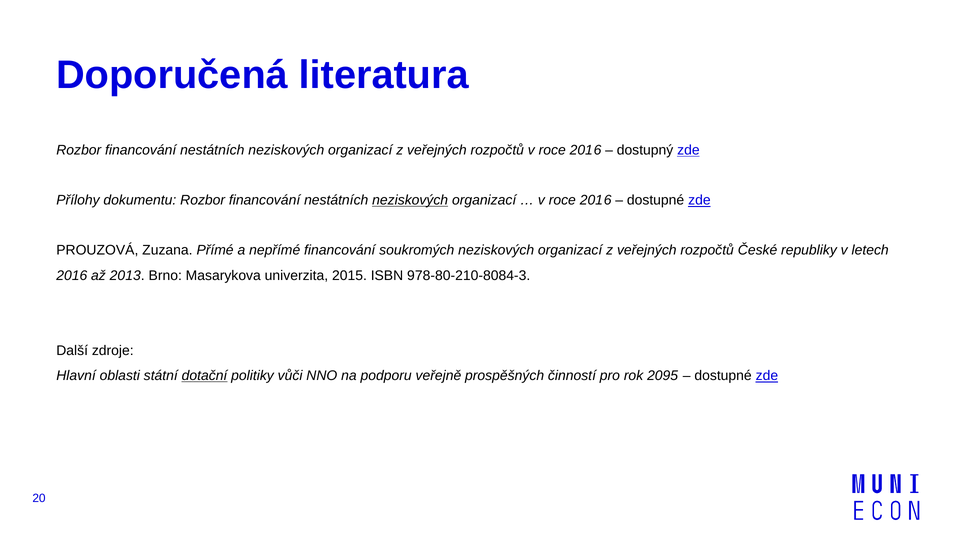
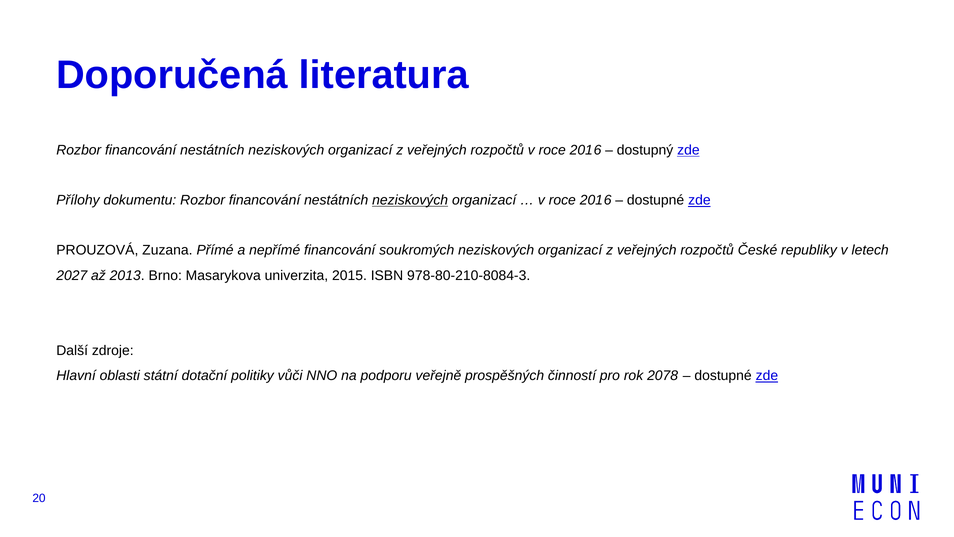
2016 at (72, 275): 2016 -> 2027
dotační underline: present -> none
2095: 2095 -> 2078
